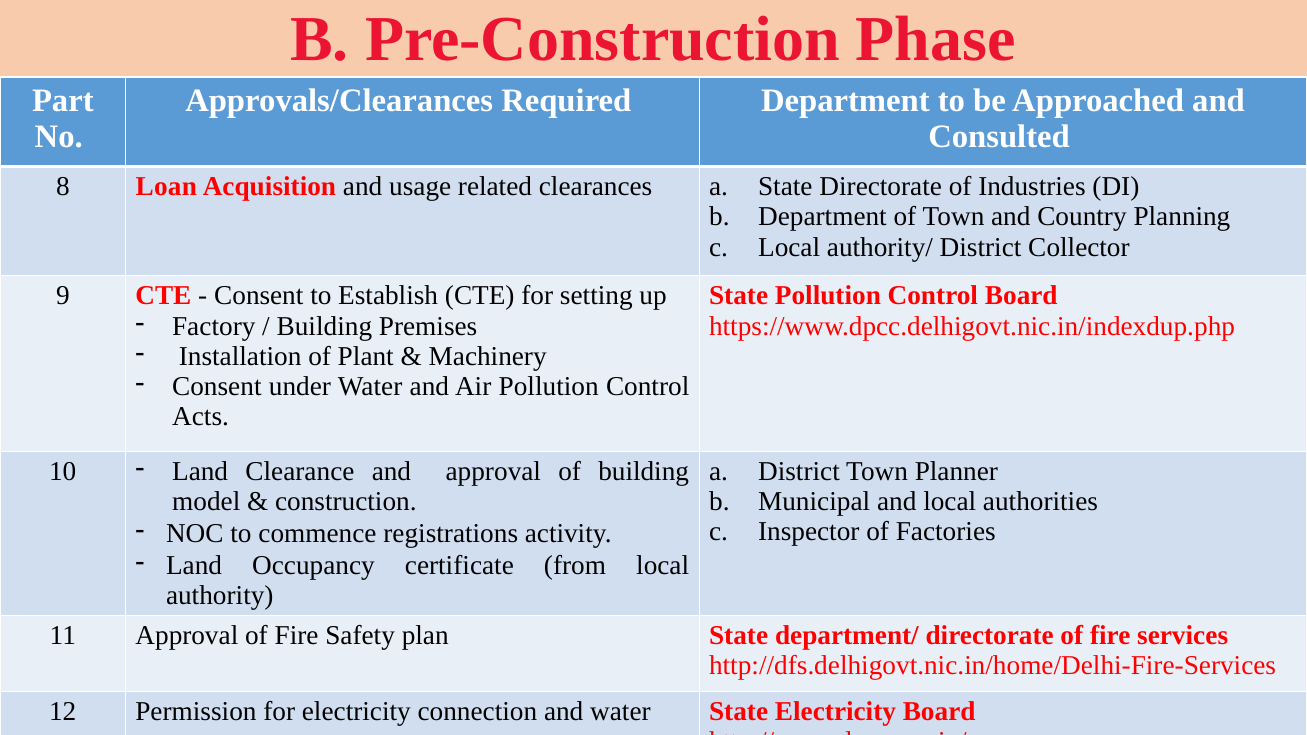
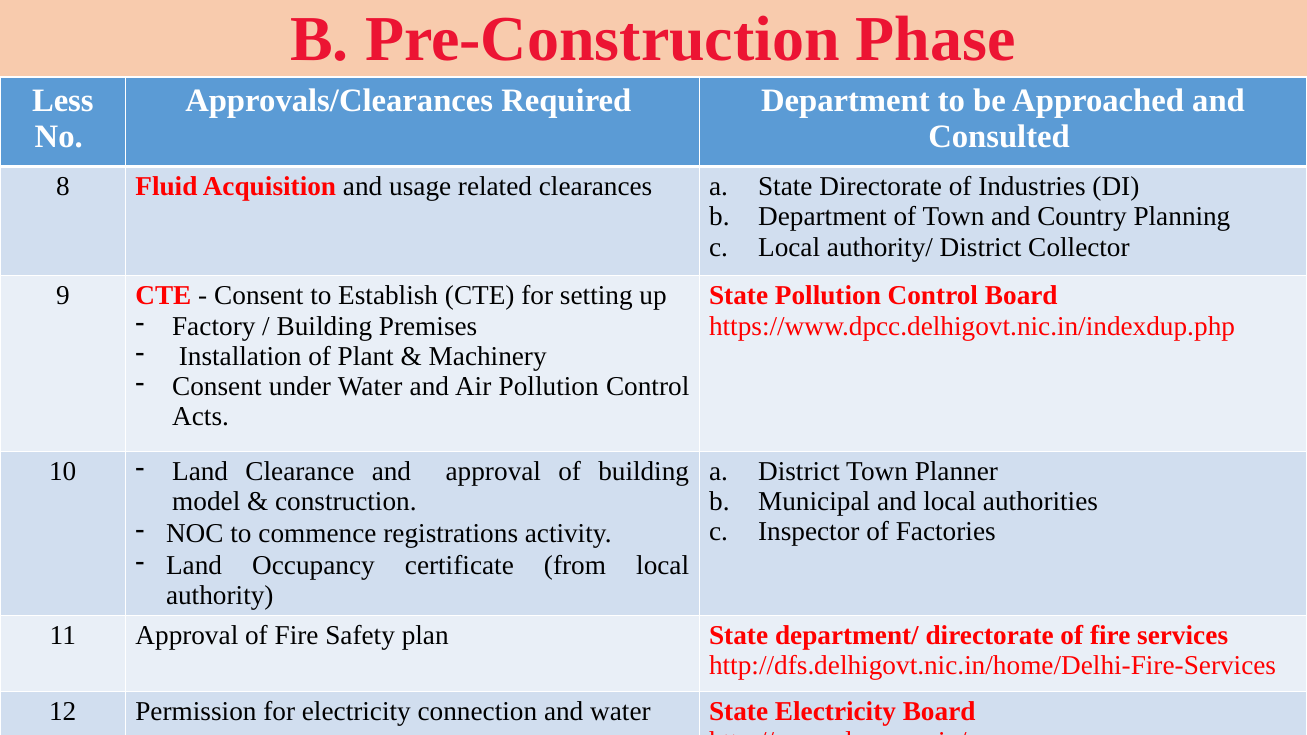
Part: Part -> Less
Loan: Loan -> Fluid
